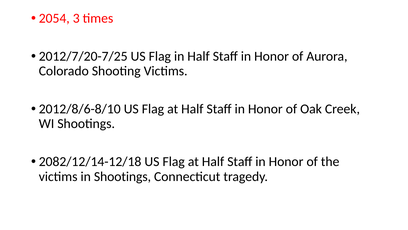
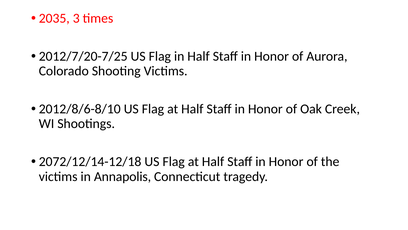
2054: 2054 -> 2035
2082/12/14-12/18: 2082/12/14-12/18 -> 2072/12/14-12/18
in Shootings: Shootings -> Annapolis
